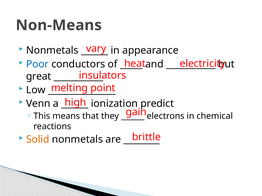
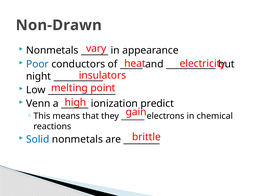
Non-Means: Non-Means -> Non-Drawn
great: great -> night
Solid colour: orange -> blue
